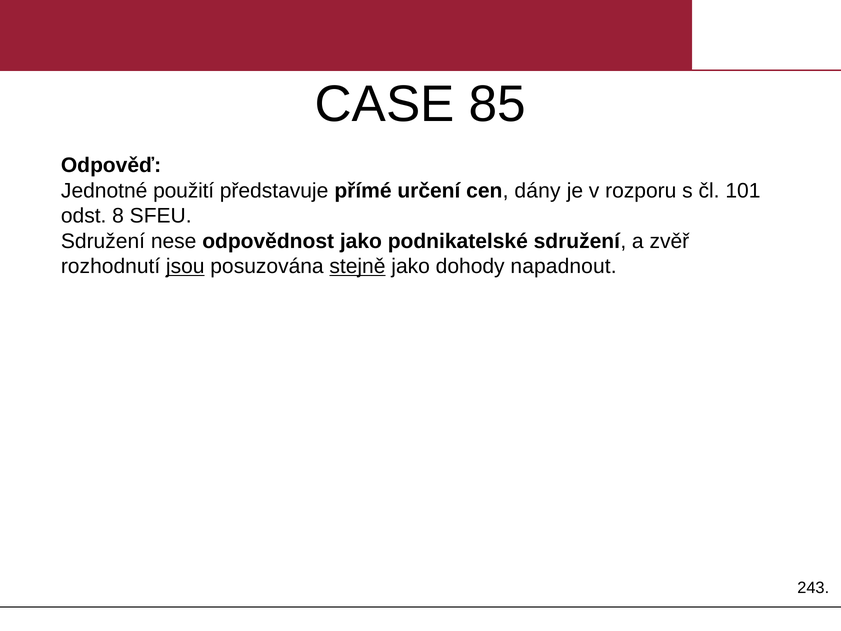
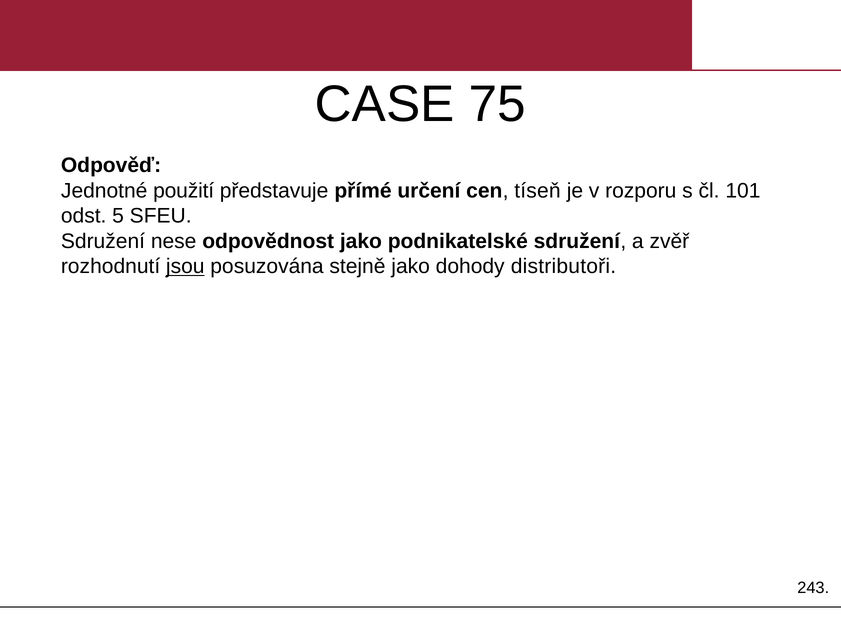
85: 85 -> 75
dány: dány -> tíseň
8: 8 -> 5
stejně underline: present -> none
napadnout: napadnout -> distributoři
